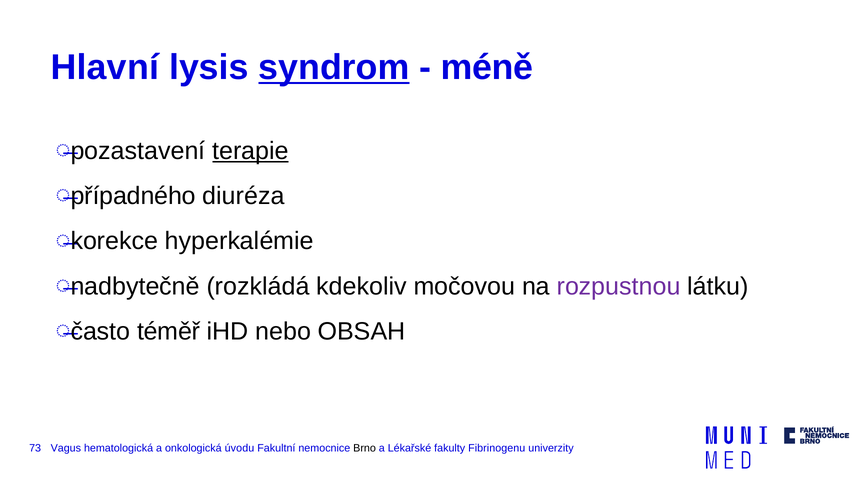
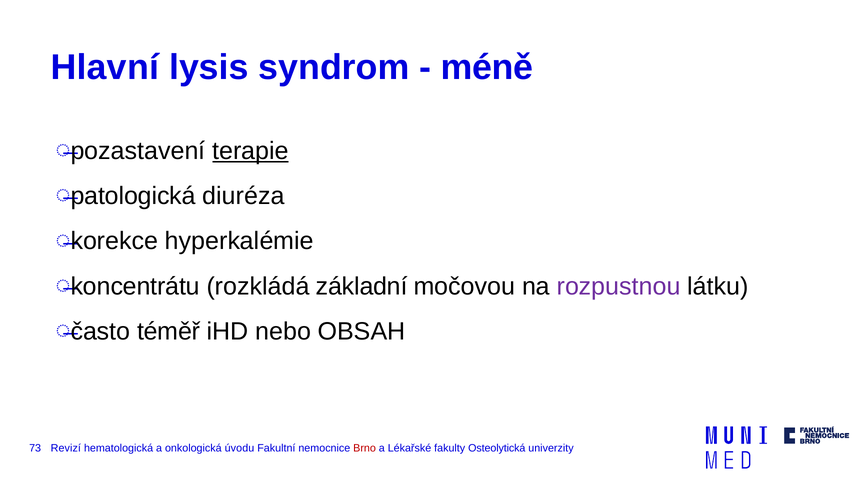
syndrom underline: present -> none
případného: případného -> patologická
nadbytečně: nadbytečně -> koncentrátu
kdekoliv: kdekoliv -> základní
Vagus: Vagus -> Revizí
Brno colour: black -> red
Fibrinogenu: Fibrinogenu -> Osteolytická
